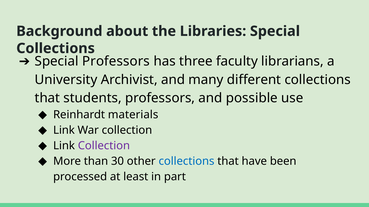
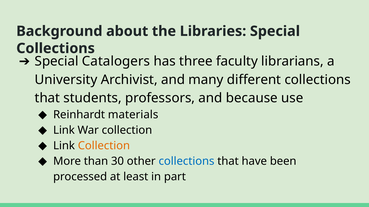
Special Professors: Professors -> Catalogers
possible: possible -> because
Collection at (104, 146) colour: purple -> orange
